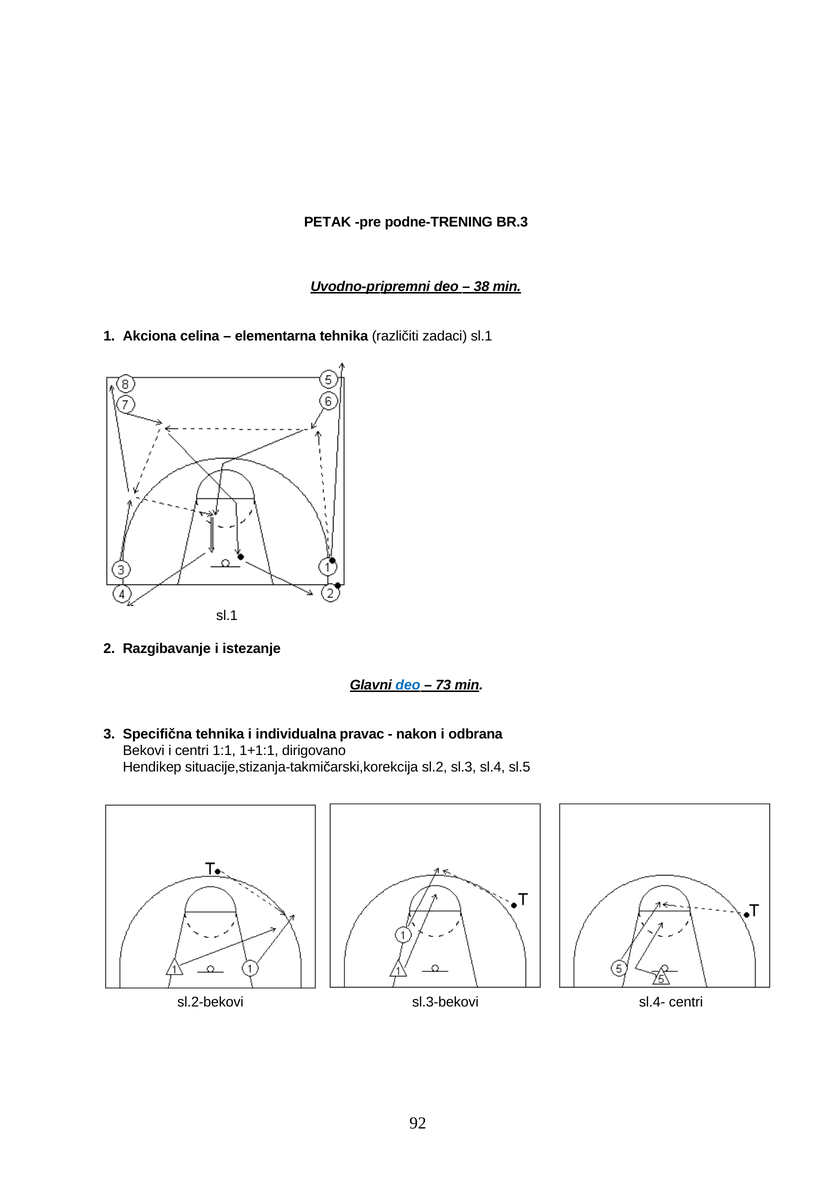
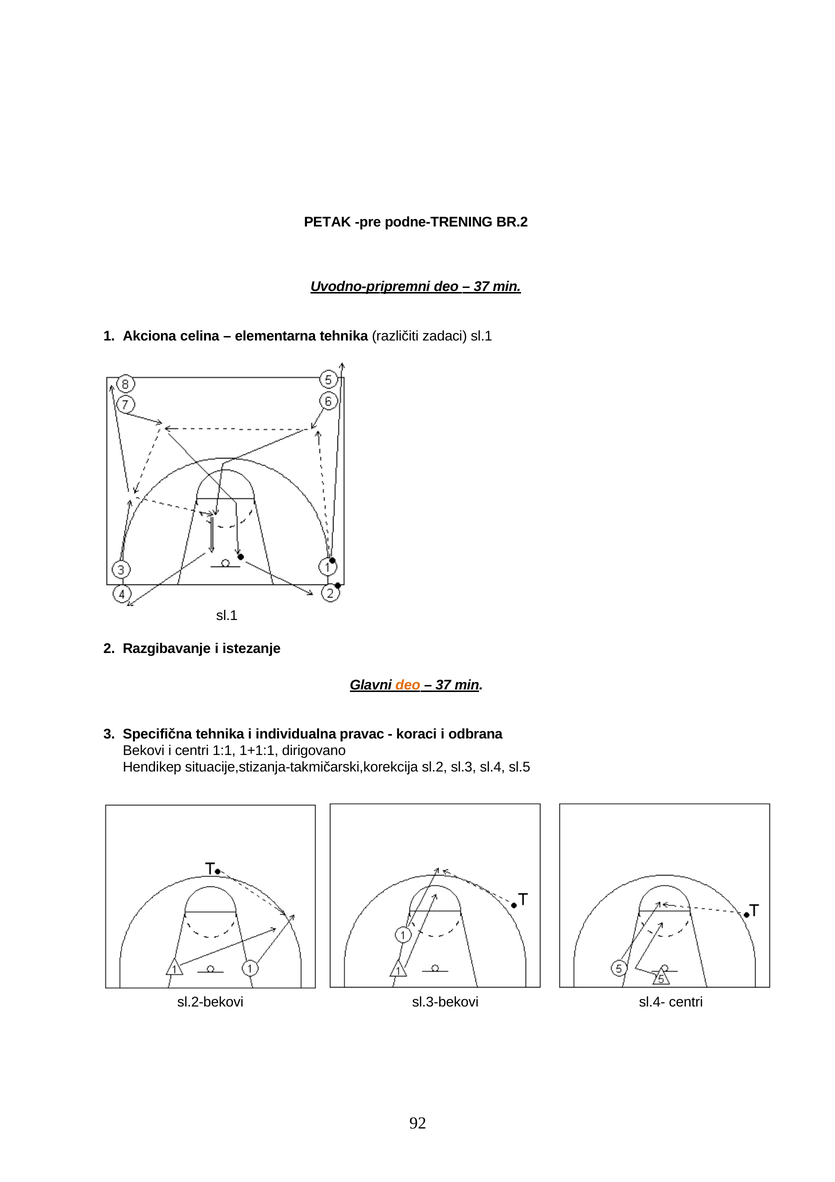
BR.3: BR.3 -> BR.2
38 at (482, 287): 38 -> 37
deo at (408, 685) colour: blue -> orange
73 at (443, 685): 73 -> 37
nakon: nakon -> koraci
